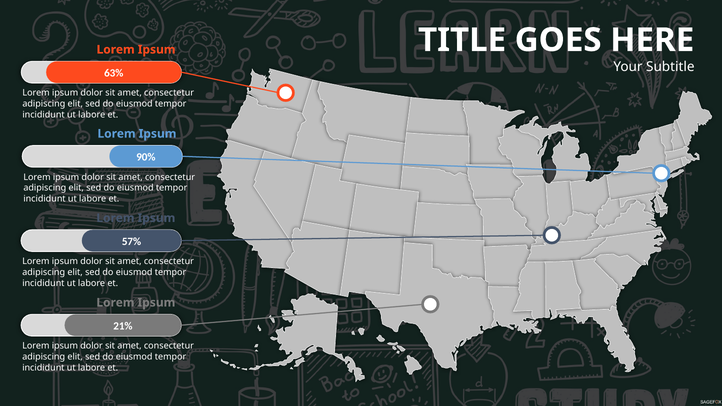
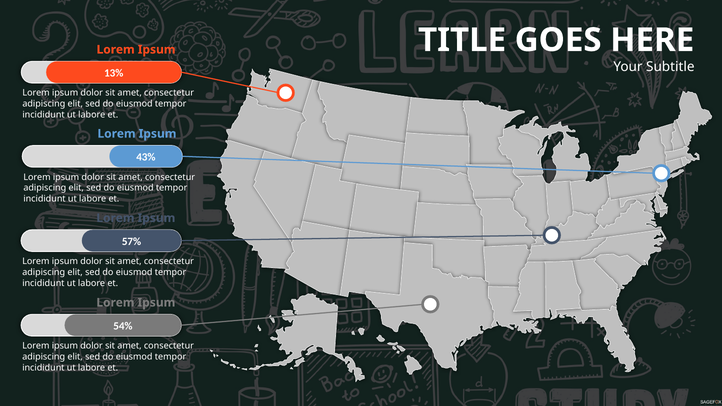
63%: 63% -> 13%
90%: 90% -> 43%
21%: 21% -> 54%
